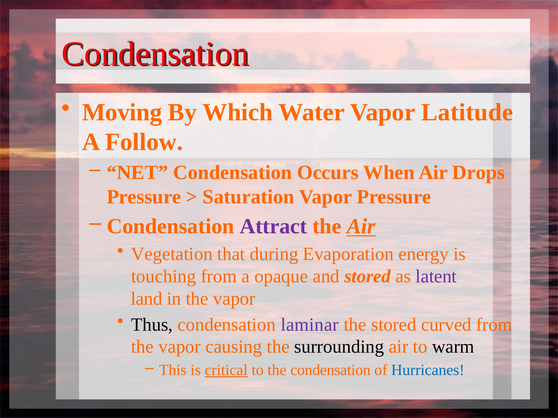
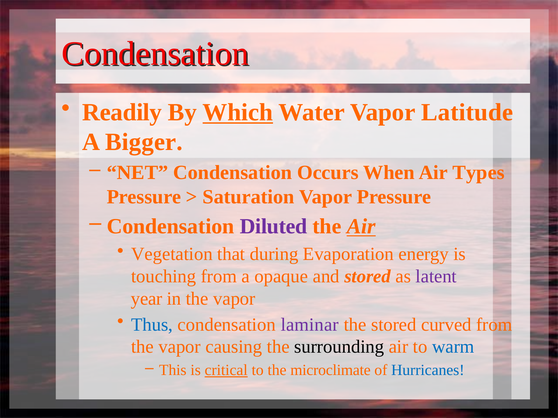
Moving: Moving -> Readily
Which underline: none -> present
Follow: Follow -> Bigger
Drops: Drops -> Types
Attract: Attract -> Diluted
land: land -> year
Thus colour: black -> blue
warm colour: black -> blue
the condensation: condensation -> microclimate
